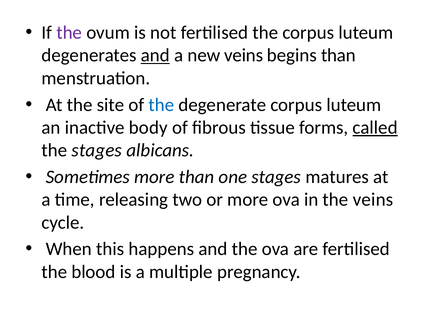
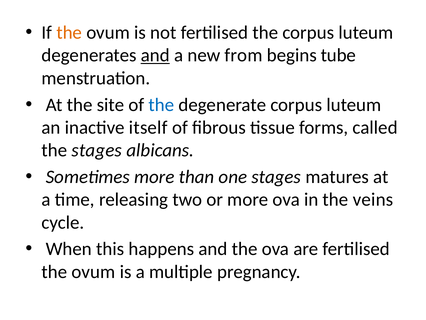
the at (69, 33) colour: purple -> orange
new veins: veins -> from
begins than: than -> tube
body: body -> itself
called underline: present -> none
blood at (93, 271): blood -> ovum
